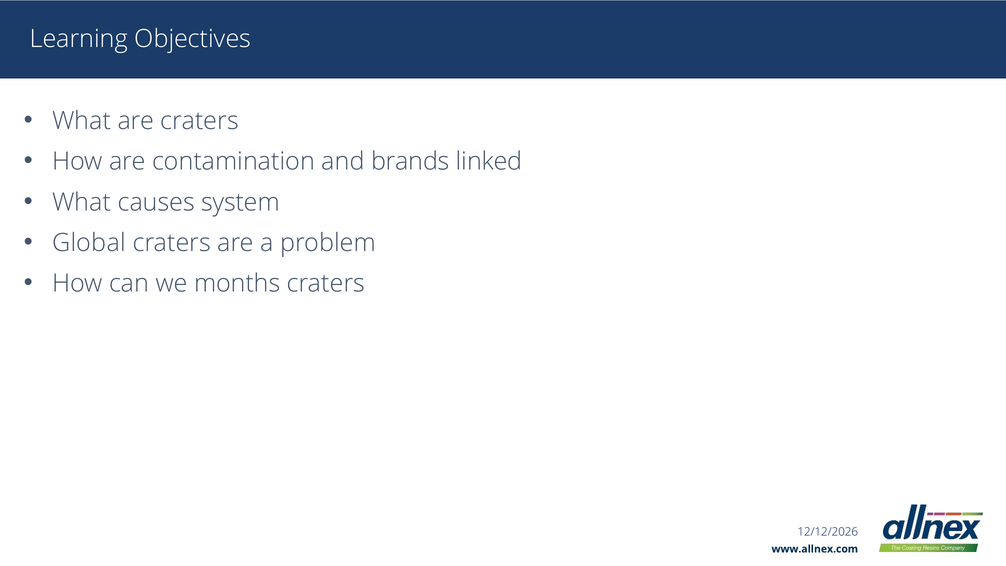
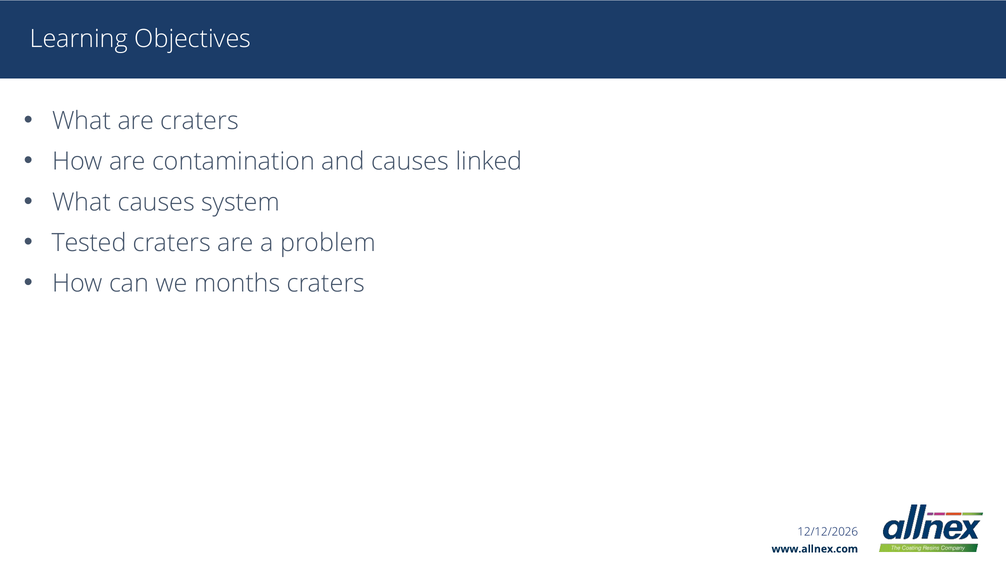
and brands: brands -> causes
Global: Global -> Tested
